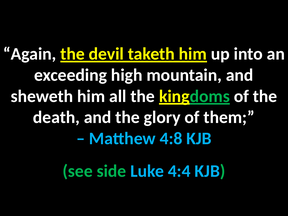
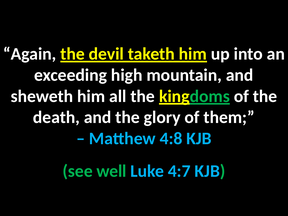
side: side -> well
4:4: 4:4 -> 4:7
